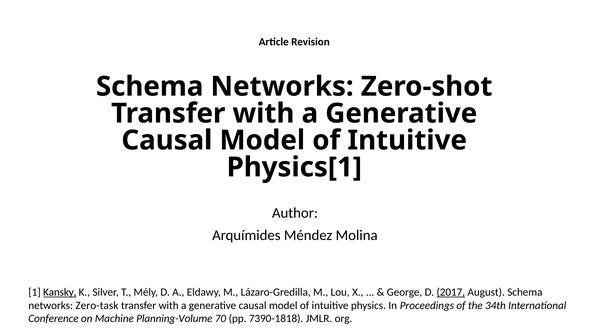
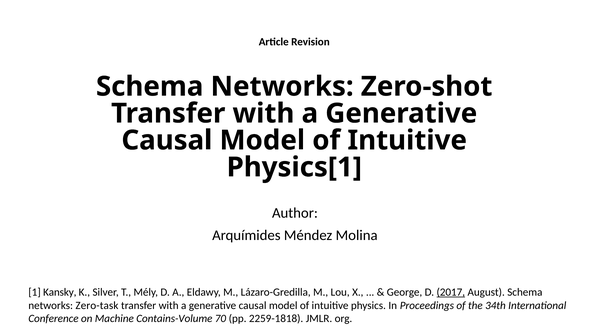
Kansky underline: present -> none
Planning-Volume: Planning-Volume -> Contains-Volume
7390-1818: 7390-1818 -> 2259-1818
